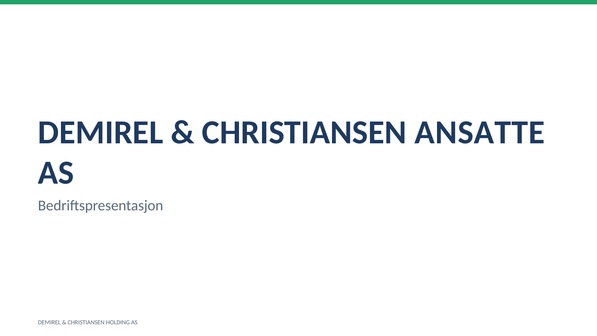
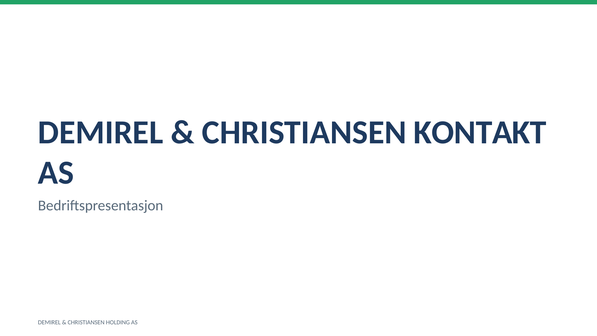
ANSATTE: ANSATTE -> KONTAKT
